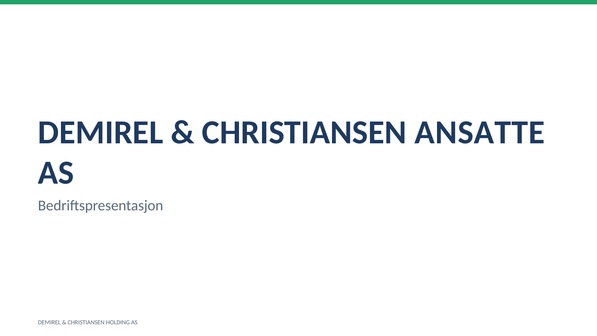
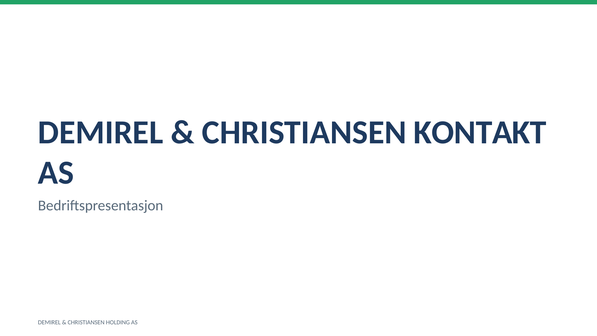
ANSATTE: ANSATTE -> KONTAKT
